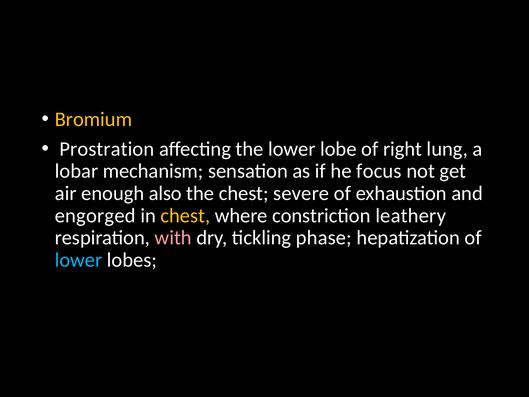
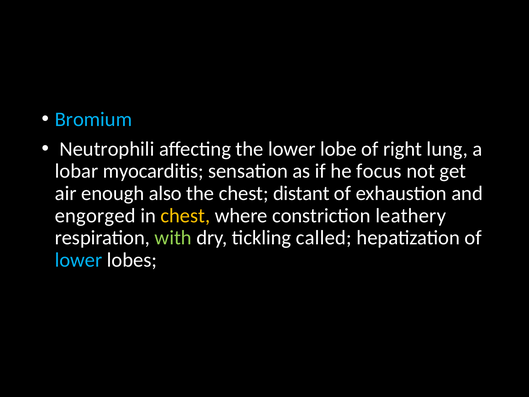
Bromium colour: yellow -> light blue
Prostration: Prostration -> Neutrophili
mechanism: mechanism -> myocarditis
severe: severe -> distant
with colour: pink -> light green
phase: phase -> called
